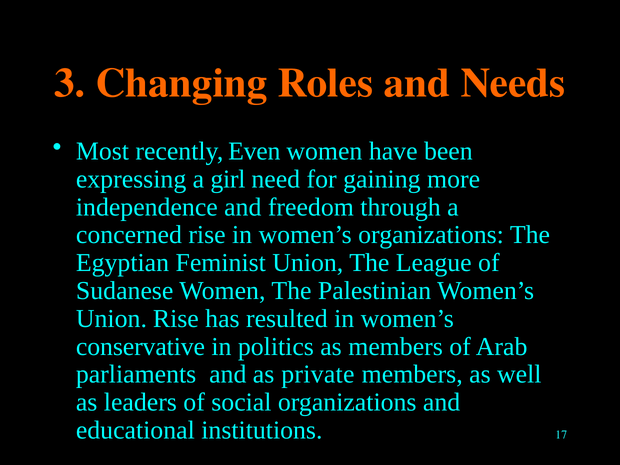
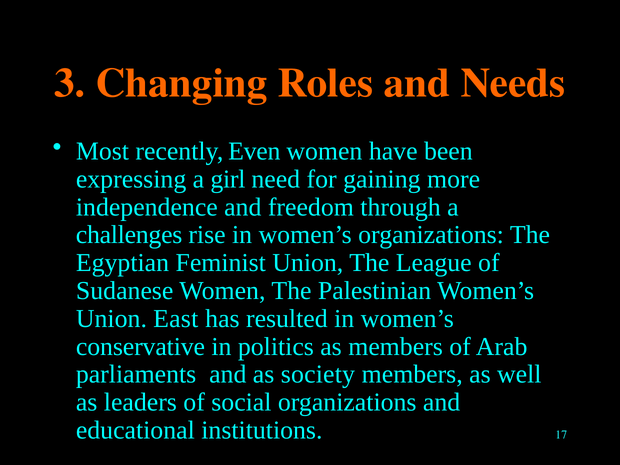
concerned: concerned -> challenges
Union Rise: Rise -> East
private: private -> society
